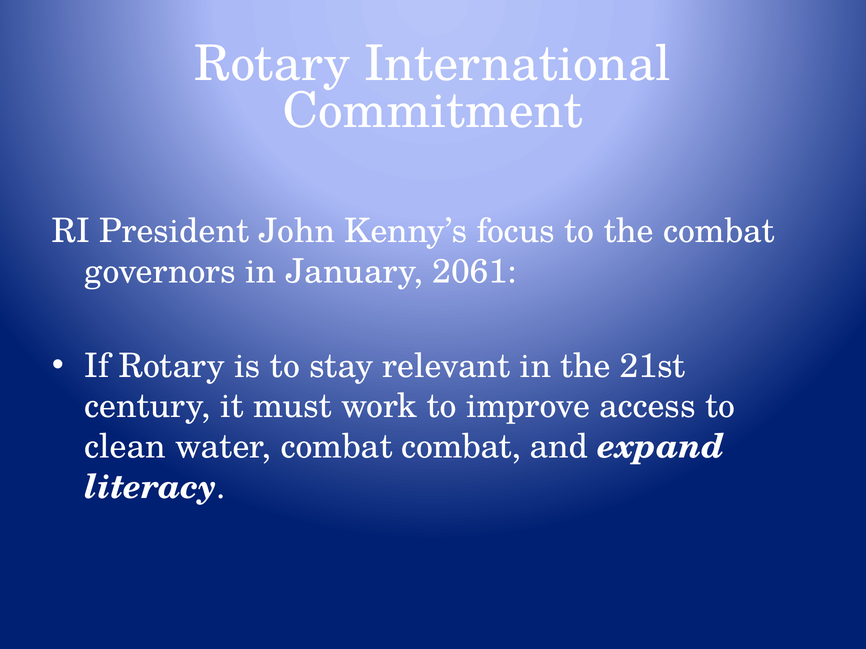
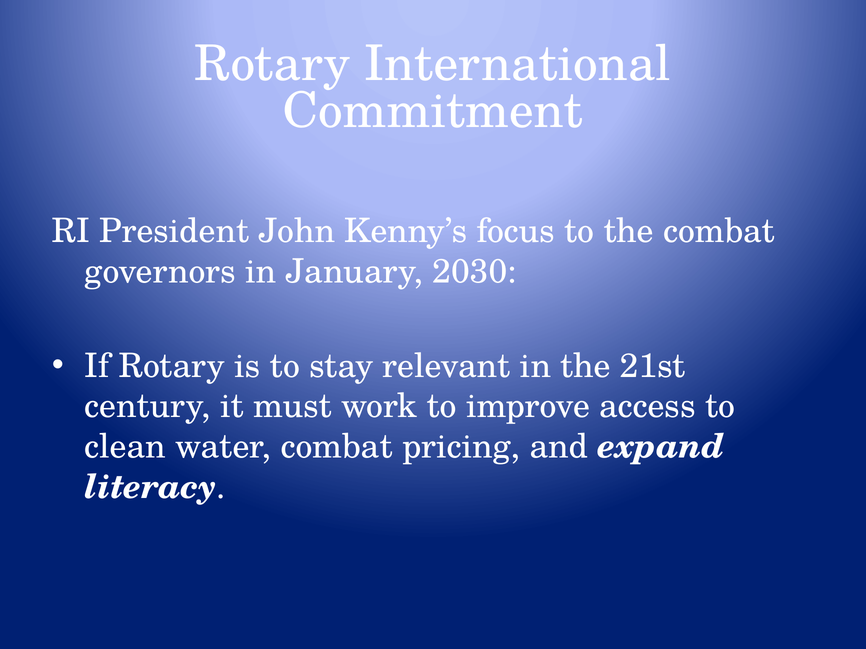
2061: 2061 -> 2030
combat combat: combat -> pricing
